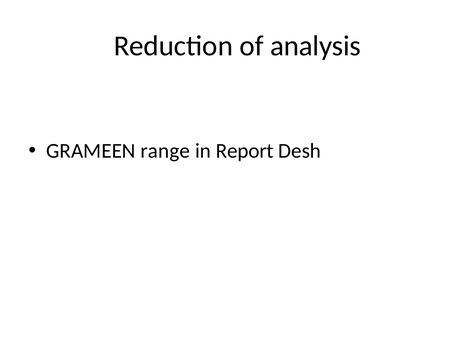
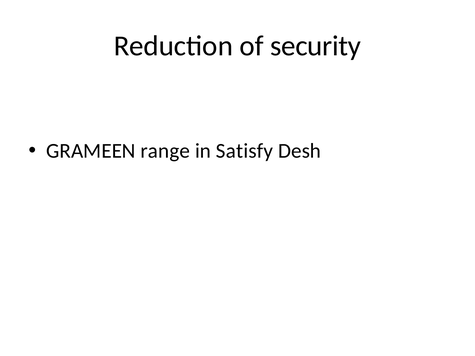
analysis: analysis -> security
Report: Report -> Satisfy
